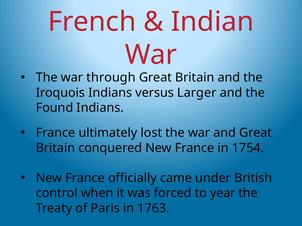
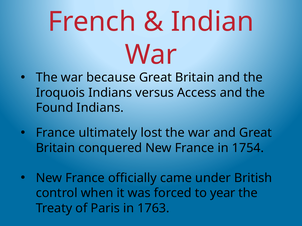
through: through -> because
Larger: Larger -> Access
